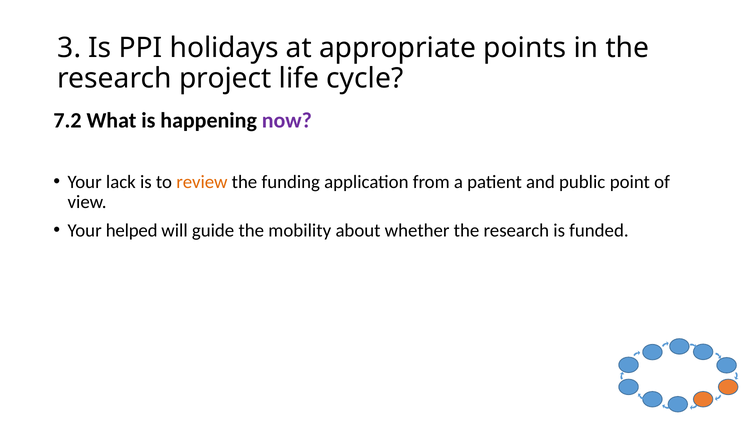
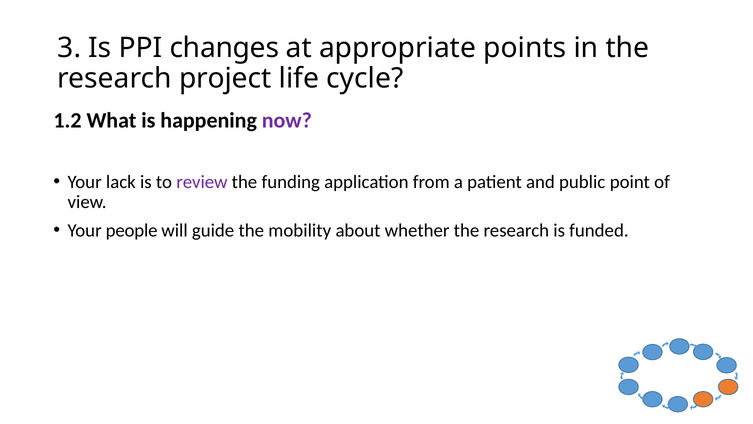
holidays: holidays -> changes
7.2: 7.2 -> 1.2
review colour: orange -> purple
helped: helped -> people
